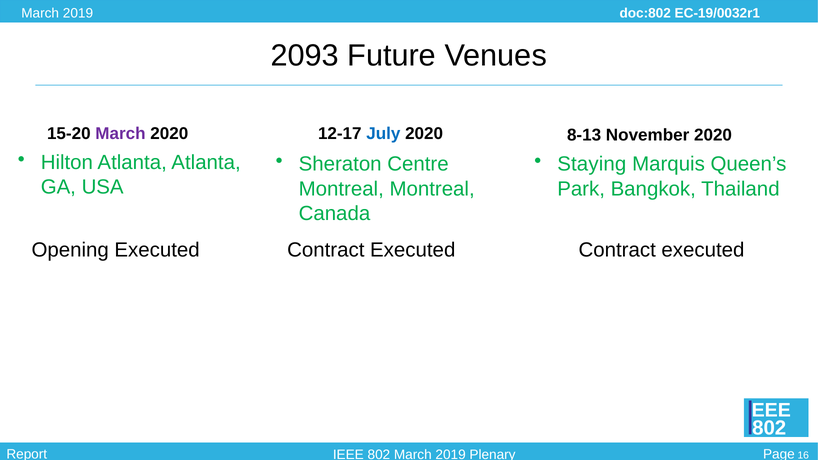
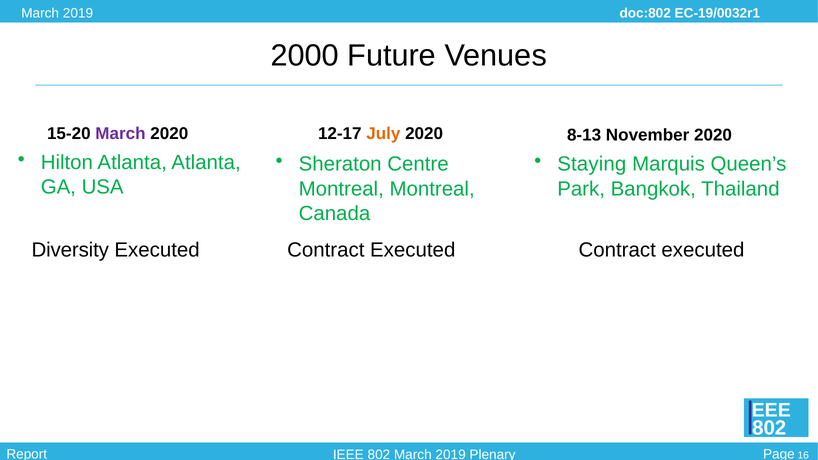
2093: 2093 -> 2000
July colour: blue -> orange
Opening: Opening -> Diversity
